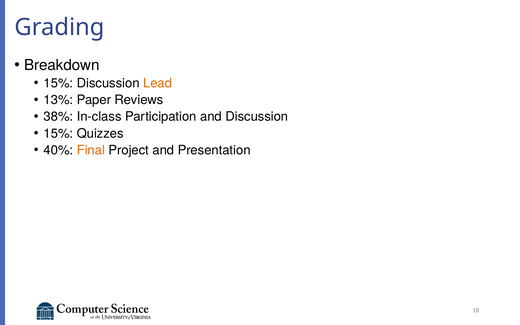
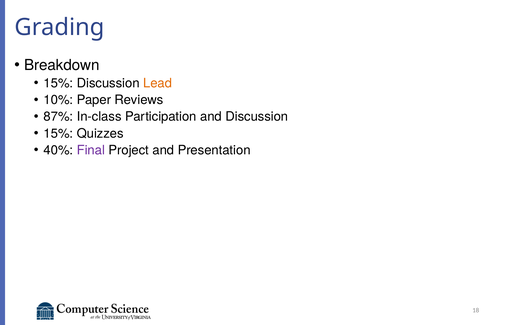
13%: 13% -> 10%
38%: 38% -> 87%
Final colour: orange -> purple
